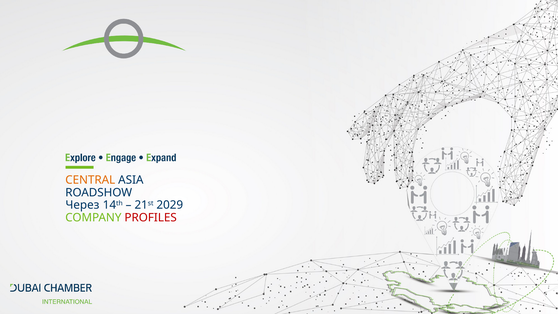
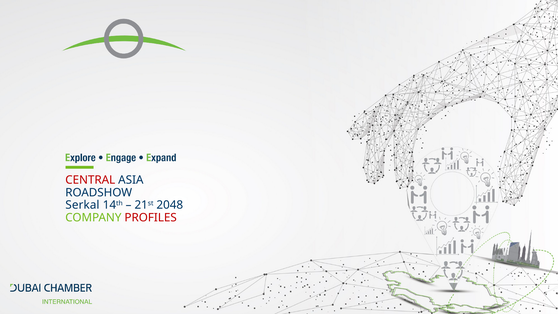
CENTRAL colour: orange -> red
Через: Через -> Serkal
2029: 2029 -> 2048
